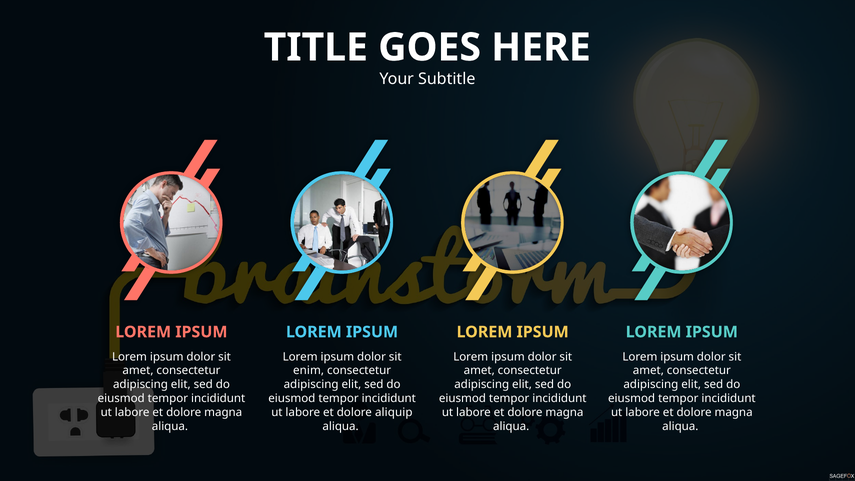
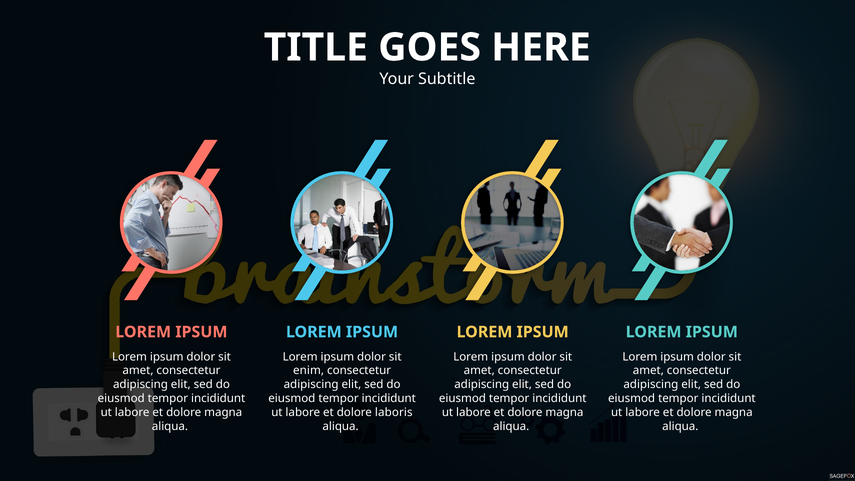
aliquip: aliquip -> laboris
